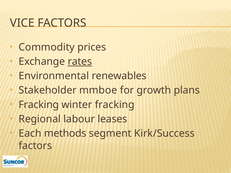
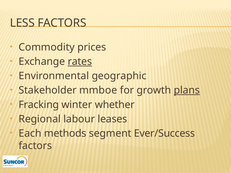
VICE: VICE -> LESS
renewables: renewables -> geographic
plans underline: none -> present
winter fracking: fracking -> whether
Kirk/Success: Kirk/Success -> Ever/Success
